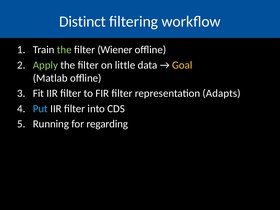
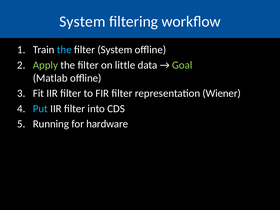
Distinct at (82, 22): Distinct -> System
the at (64, 50) colour: light green -> light blue
filter Wiener: Wiener -> System
Goal colour: yellow -> light green
Adapts: Adapts -> Wiener
regarding: regarding -> hardware
